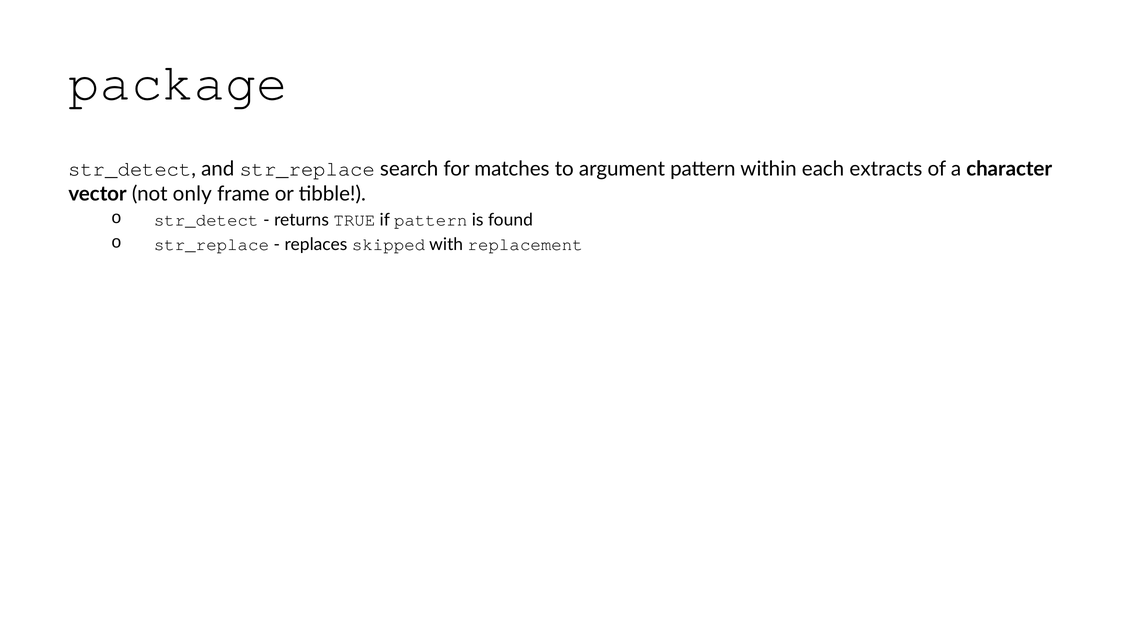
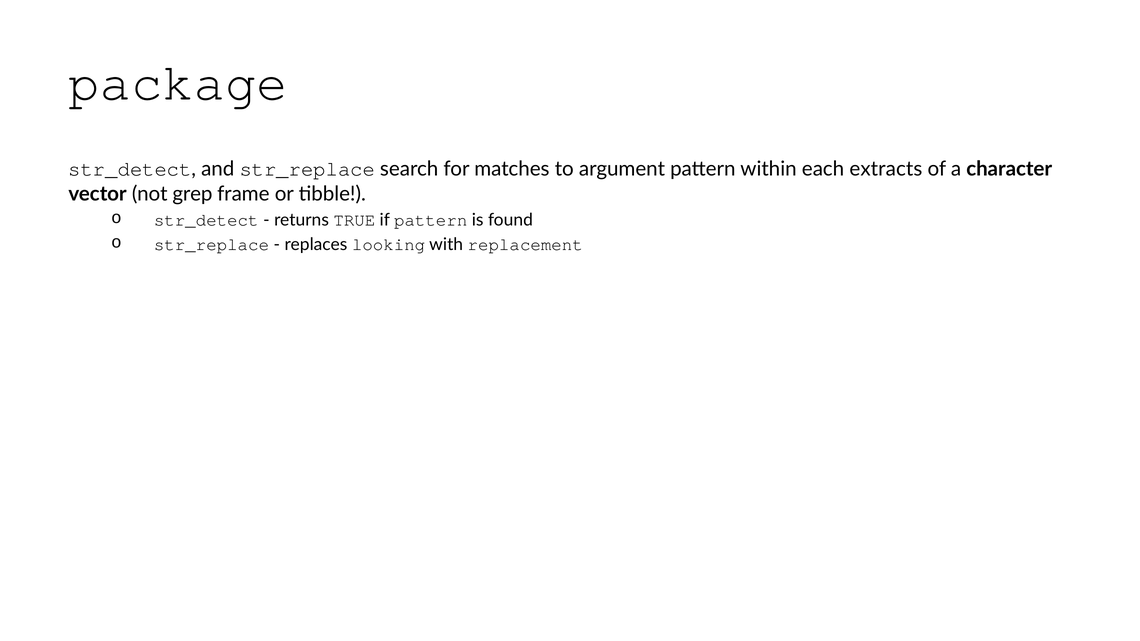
only: only -> grep
skipped: skipped -> looking
